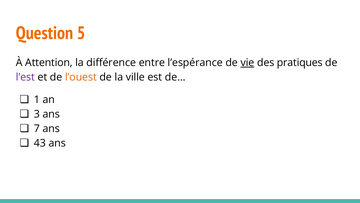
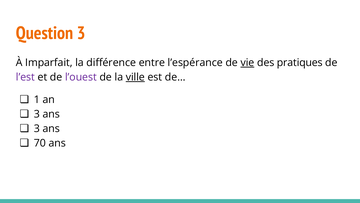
Question 5: 5 -> 3
Attention: Attention -> Imparfait
l’ouest colour: orange -> purple
ville underline: none -> present
7 at (37, 128): 7 -> 3
43: 43 -> 70
